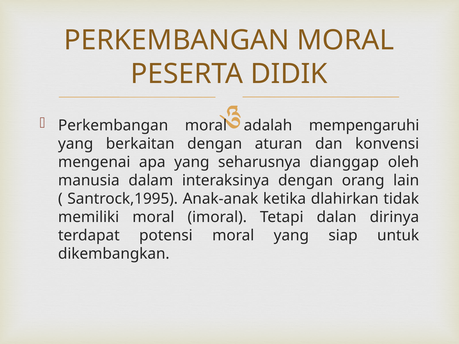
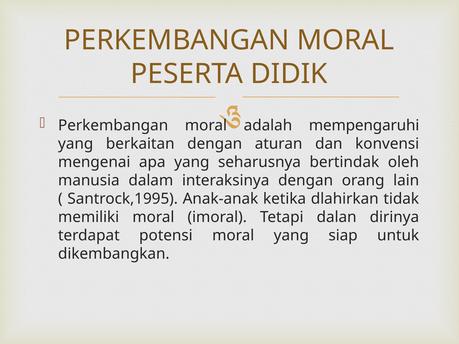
dianggap: dianggap -> bertindak
